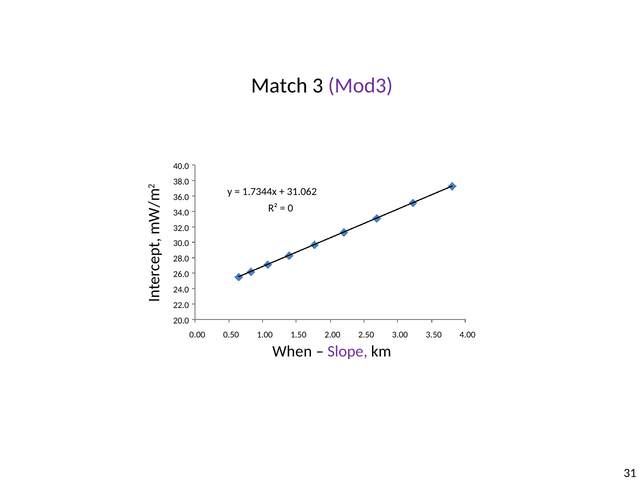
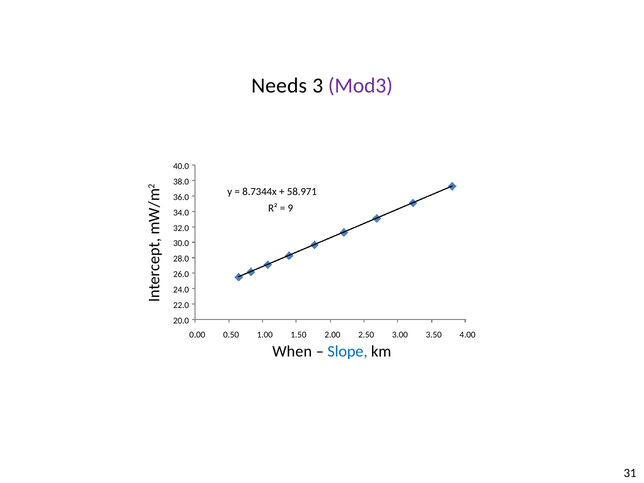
Match: Match -> Needs
1.7344x: 1.7344x -> 8.7344x
31.062: 31.062 -> 58.971
0: 0 -> 9
Slope colour: purple -> blue
